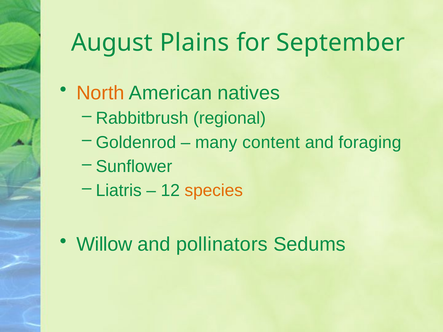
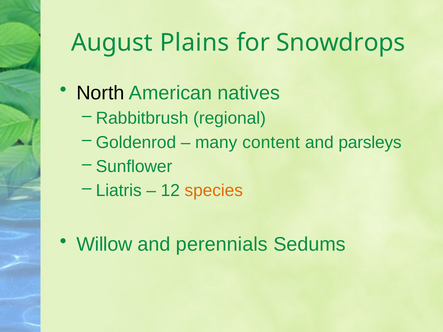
September: September -> Snowdrops
North colour: orange -> black
foraging: foraging -> parsleys
pollinators: pollinators -> perennials
